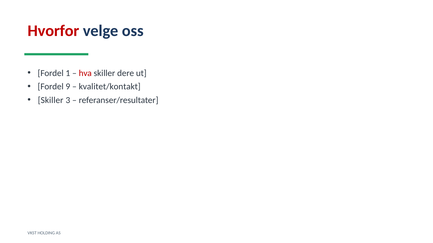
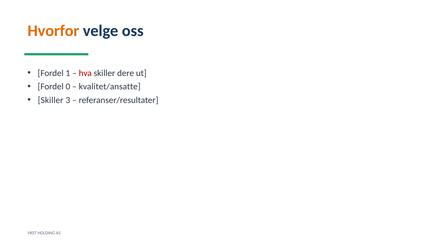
Hvorfor colour: red -> orange
9: 9 -> 0
kvalitet/kontakt: kvalitet/kontakt -> kvalitet/ansatte
